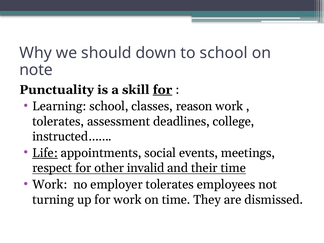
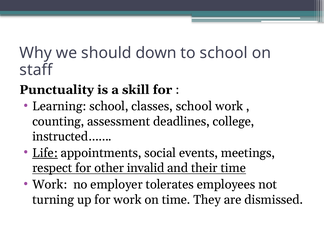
note: note -> staff
for at (162, 90) underline: present -> none
classes reason: reason -> school
tolerates at (58, 121): tolerates -> counting
